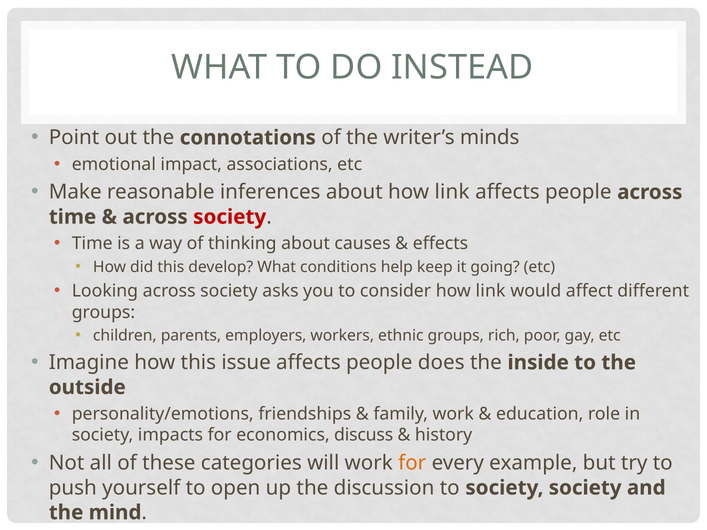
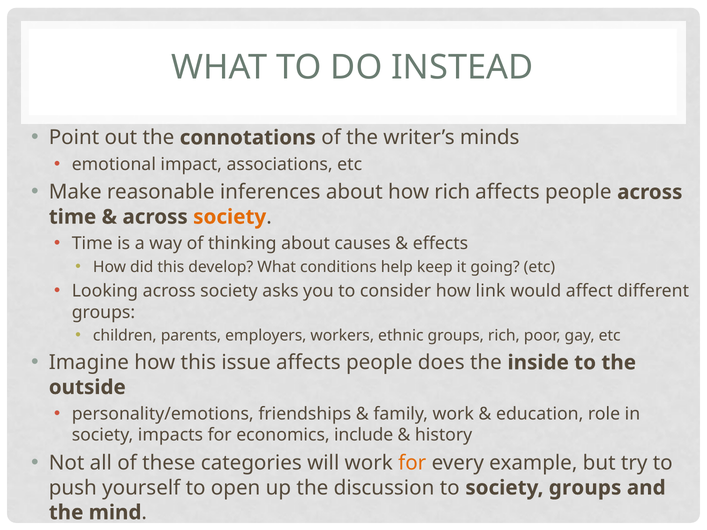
about how link: link -> rich
society at (230, 217) colour: red -> orange
discuss: discuss -> include
society society: society -> groups
